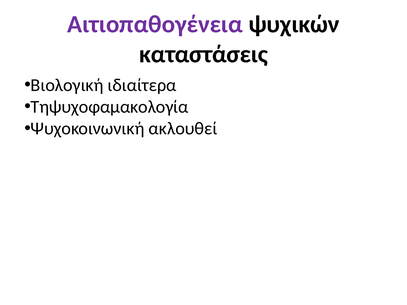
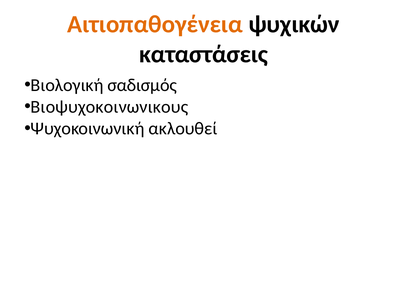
Αιτιοπαθογένεια colour: purple -> orange
ιδιαίτερα: ιδιαίτερα -> σαδισμός
Τηψυχοφαμακολογία: Τηψυχοφαμακολογία -> Βιοψυχοκοινωνικους
